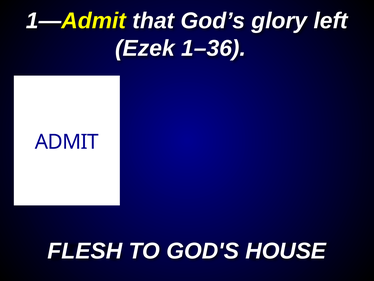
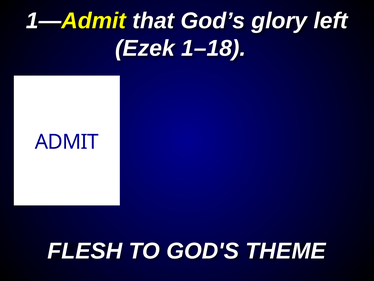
1–36: 1–36 -> 1–18
HOUSE: HOUSE -> THEME
